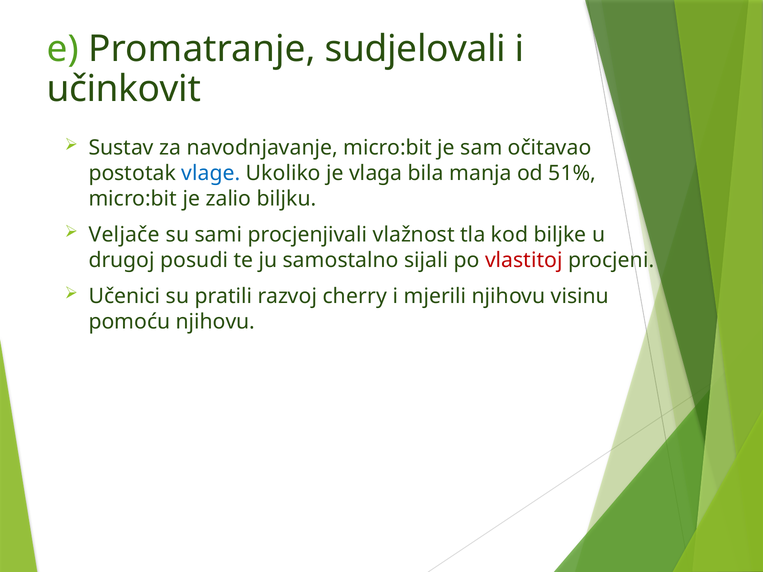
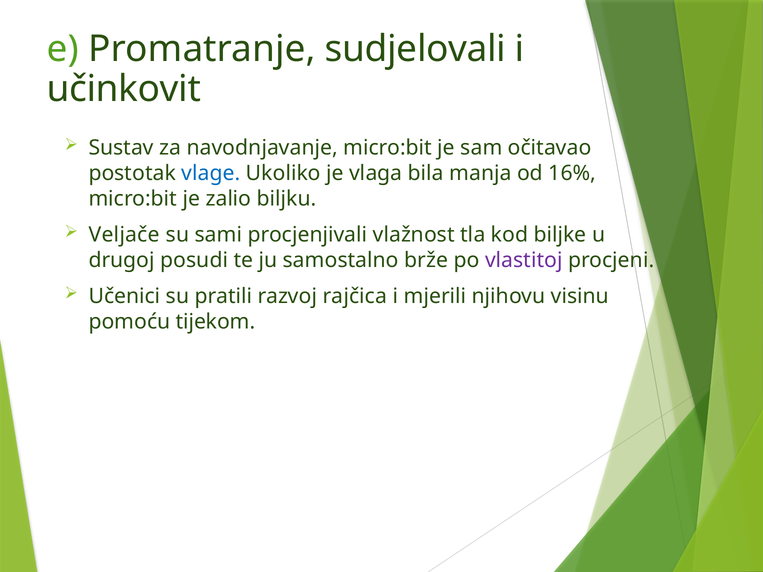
51%: 51% -> 16%
sijali: sijali -> brže
vlastitoj colour: red -> purple
cherry: cherry -> rajčica
pomoću njihovu: njihovu -> tijekom
